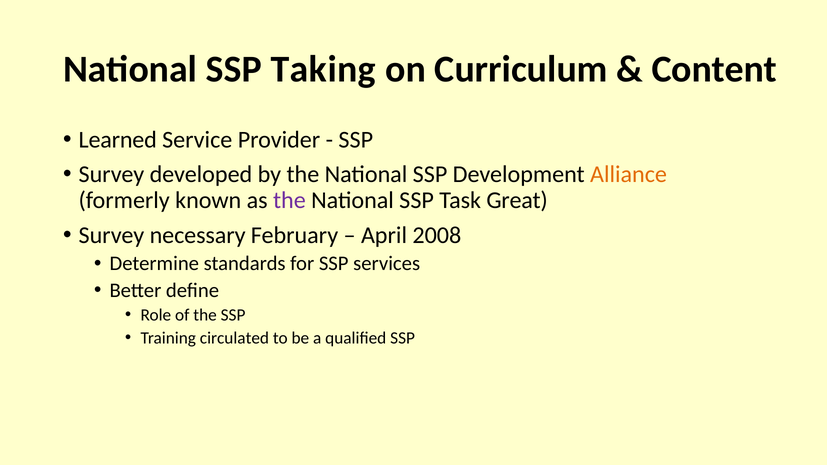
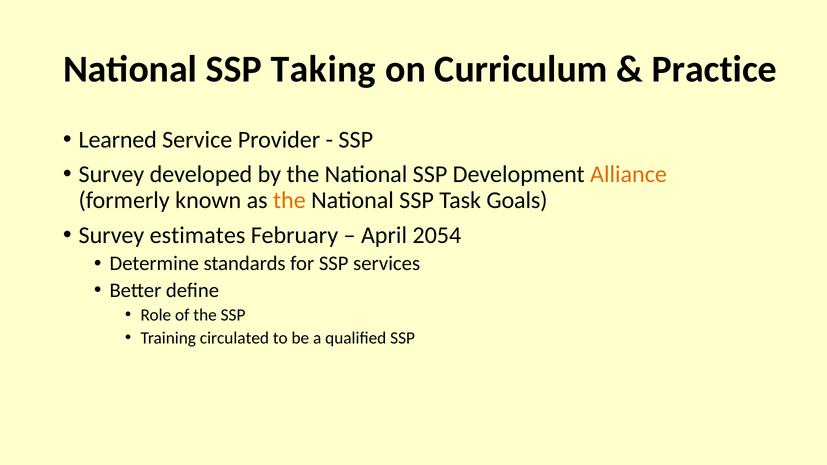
Content: Content -> Practice
the at (289, 201) colour: purple -> orange
Great: Great -> Goals
necessary: necessary -> estimates
2008: 2008 -> 2054
